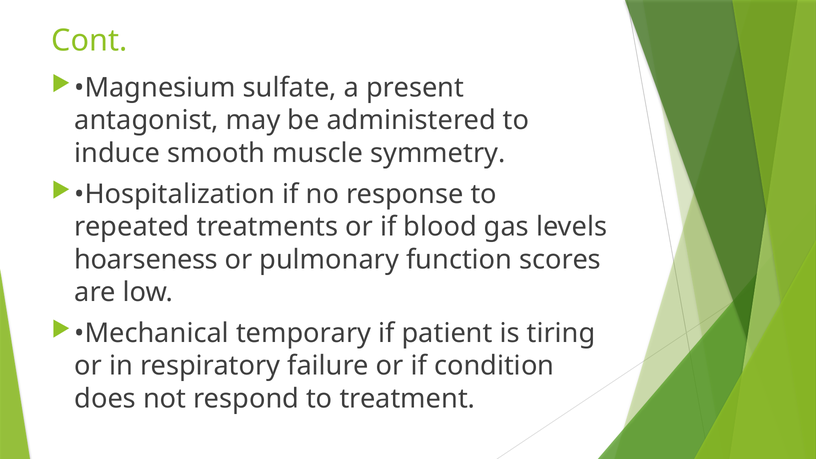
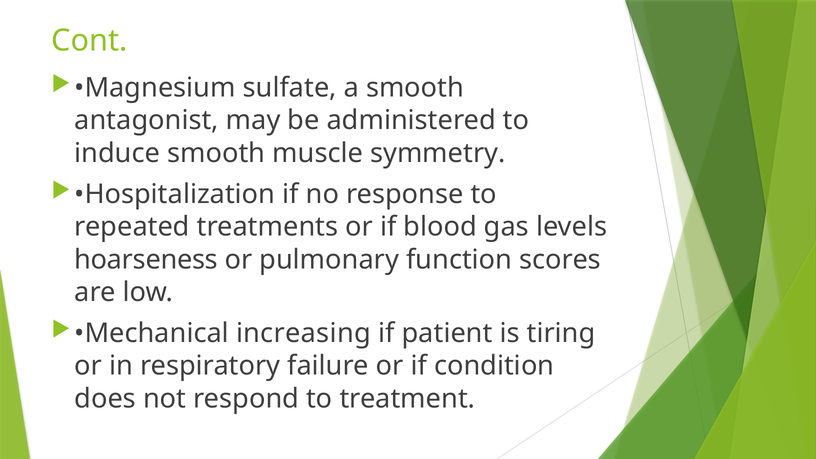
a present: present -> smooth
temporary: temporary -> increasing
